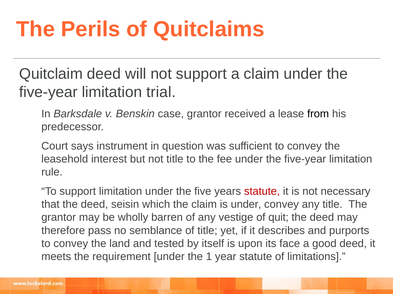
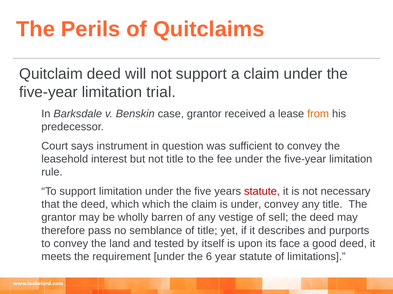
from colour: black -> orange
deed seisin: seisin -> which
quit: quit -> sell
1: 1 -> 6
